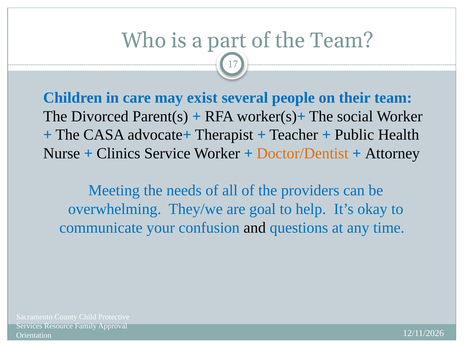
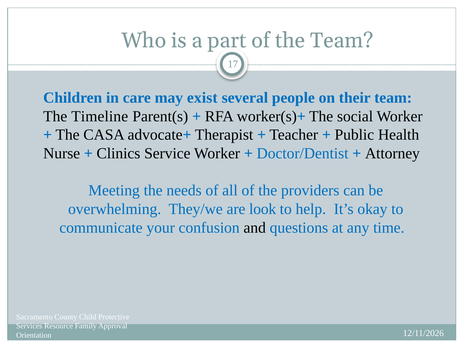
Divorced: Divorced -> Timeline
Doctor/Dentist colour: orange -> blue
goal: goal -> look
